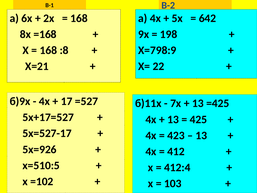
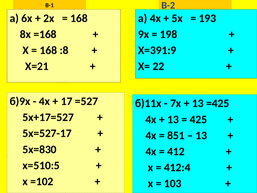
642: 642 -> 193
Х=798:9: Х=798:9 -> Х=391:9
423: 423 -> 851
5х=926: 5х=926 -> 5х=830
